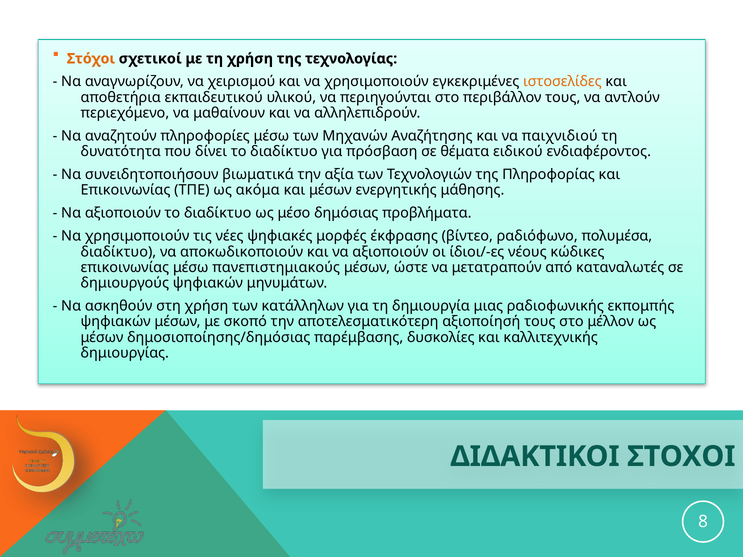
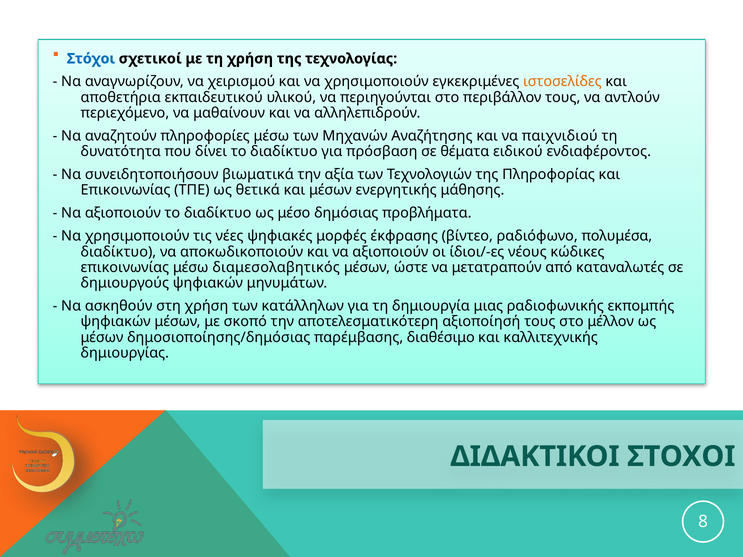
Στόχοι colour: orange -> blue
ακόμα: ακόμα -> θετικά
πανεπιστημιακούς: πανεπιστημιακούς -> διαμεσολαβητικός
δυσκολίες: δυσκολίες -> διαθέσιμο
